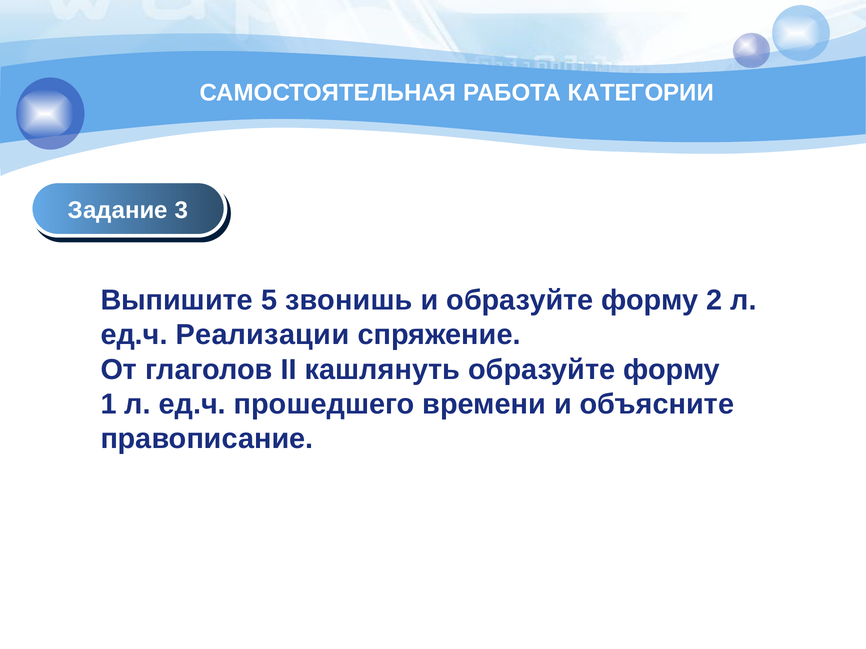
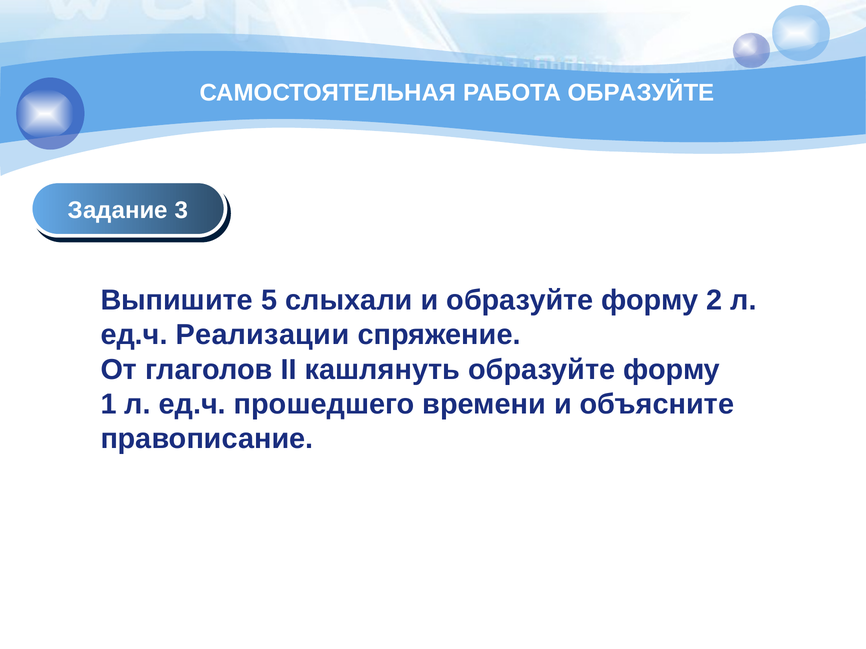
РАБОТА КАТЕГОРИИ: КАТЕГОРИИ -> ОБРАЗУЙТЕ
звонишь: звонишь -> слыхали
